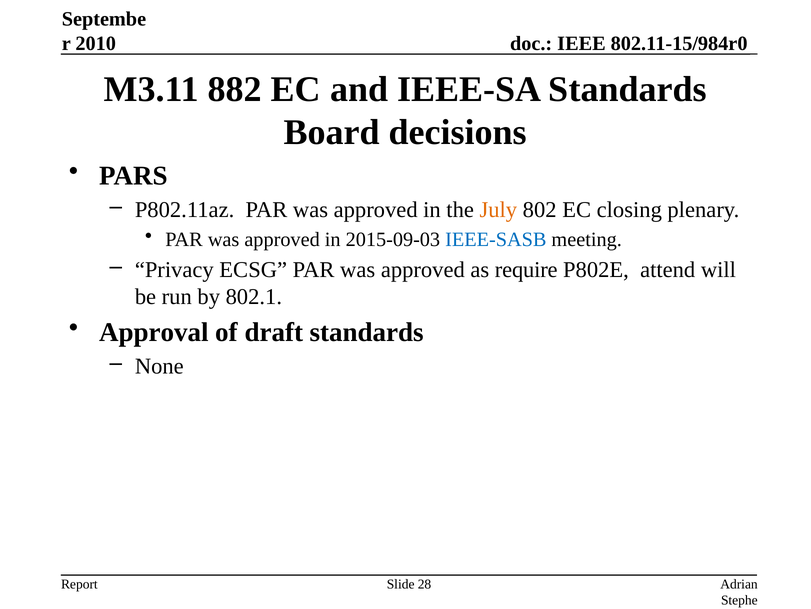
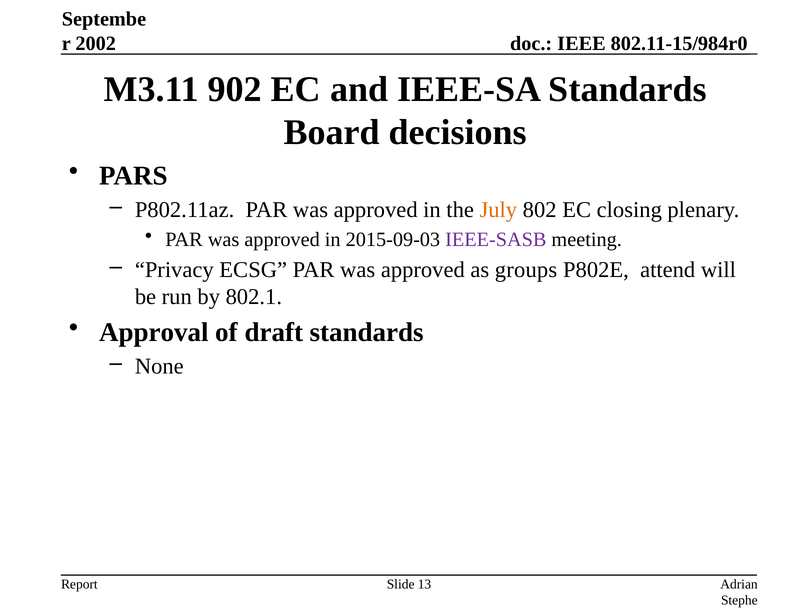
2010: 2010 -> 2002
882: 882 -> 902
IEEE-SASB colour: blue -> purple
require: require -> groups
28: 28 -> 13
